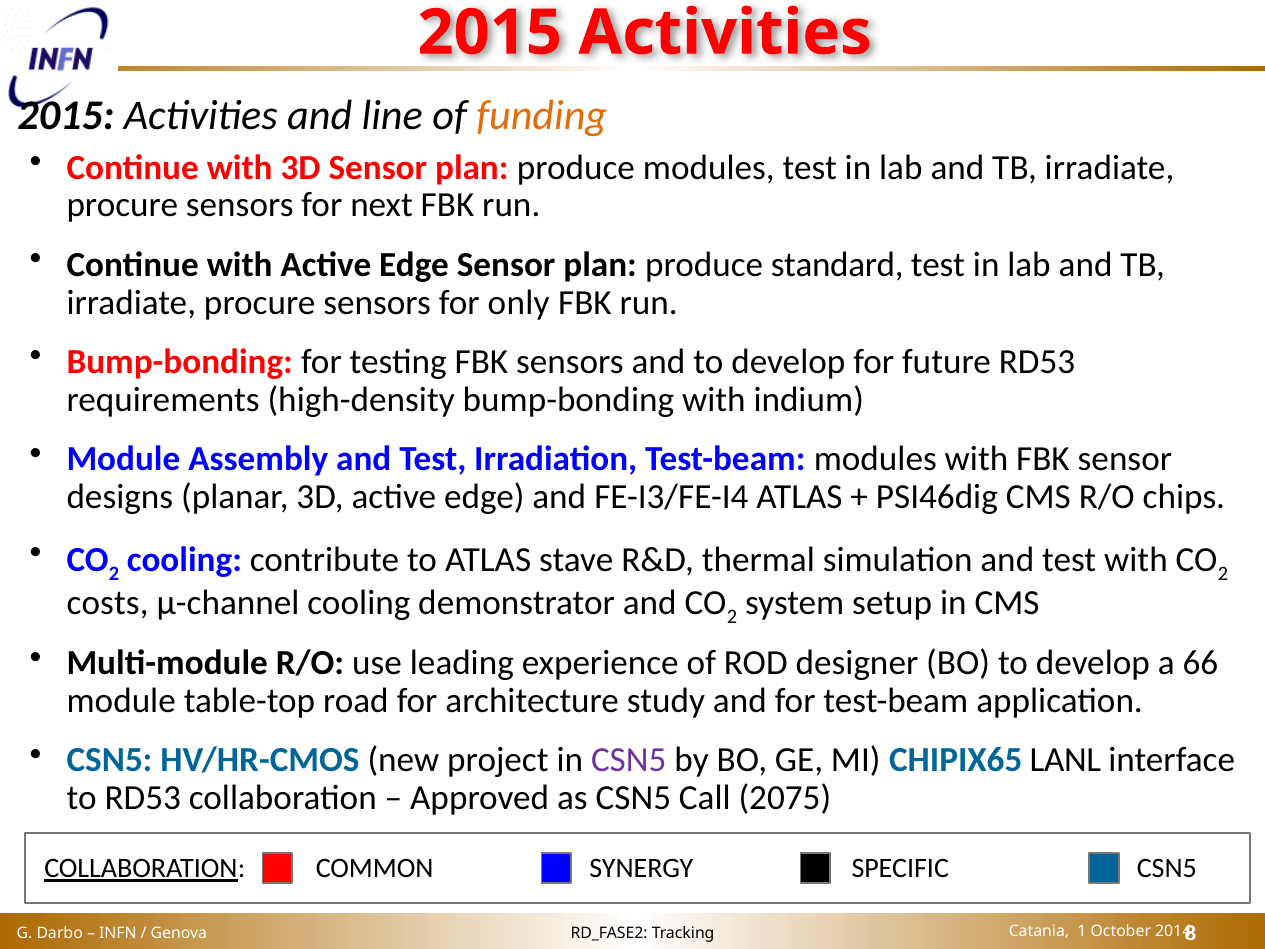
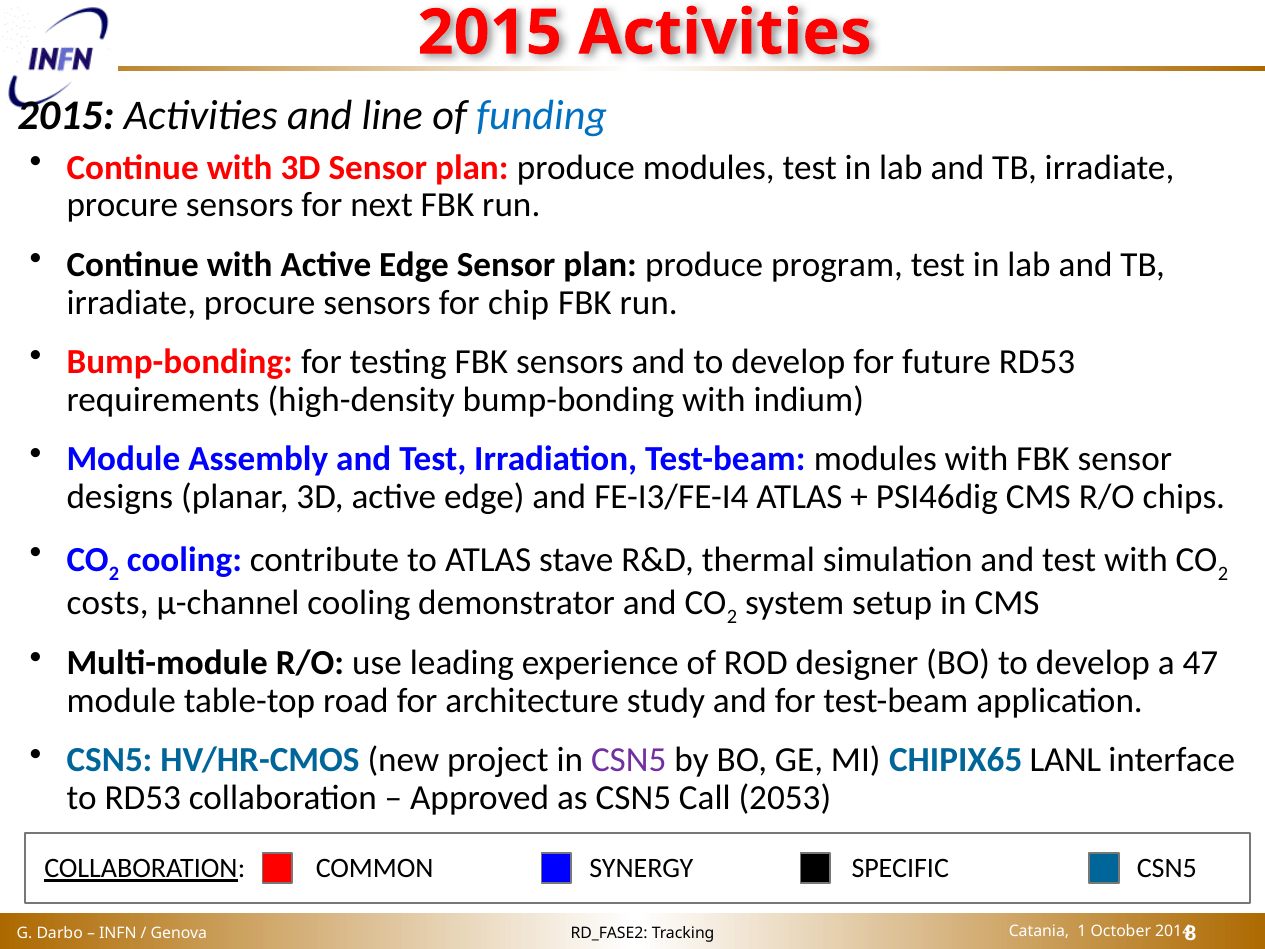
funding colour: orange -> blue
standard: standard -> program
only: only -> chip
66: 66 -> 47
2075: 2075 -> 2053
